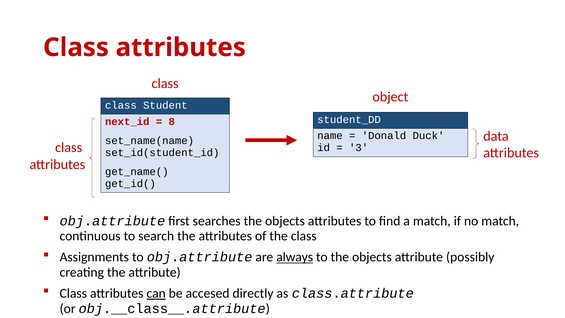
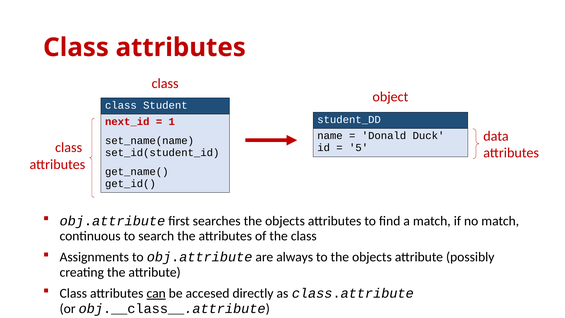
8: 8 -> 1
3: 3 -> 5
always underline: present -> none
